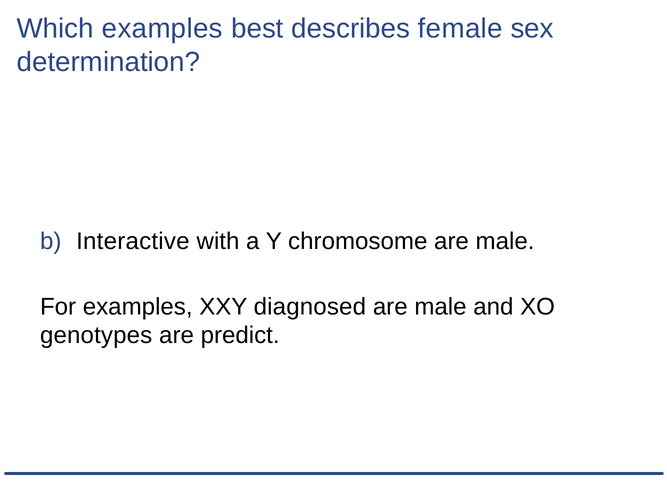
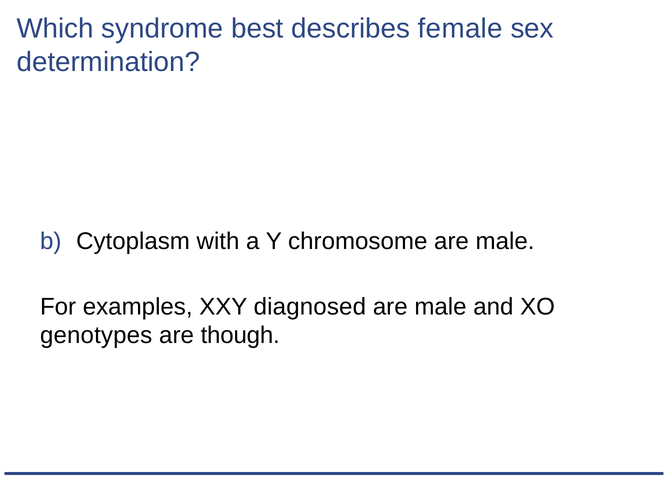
Which examples: examples -> syndrome
Interactive: Interactive -> Cytoplasm
predict: predict -> though
